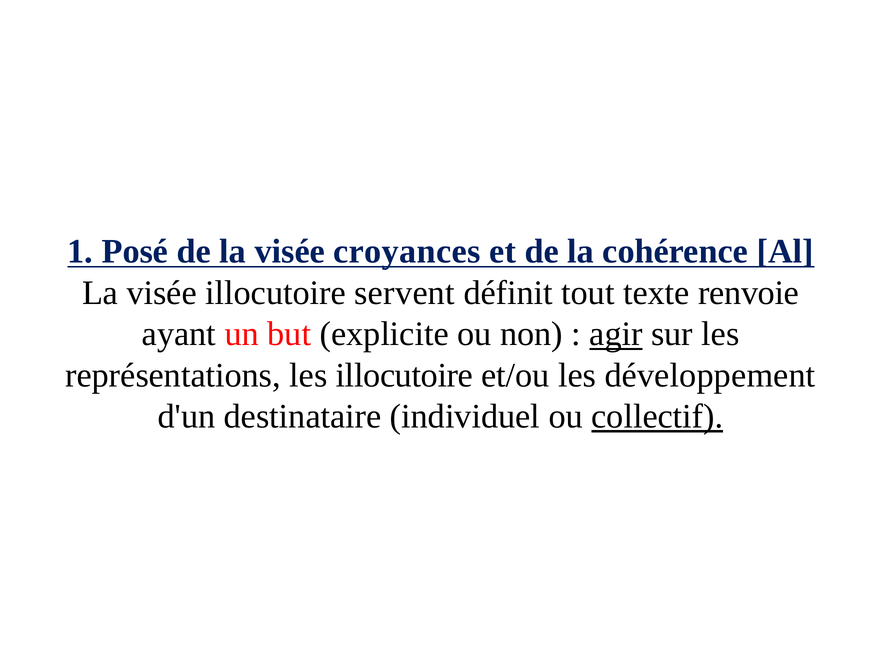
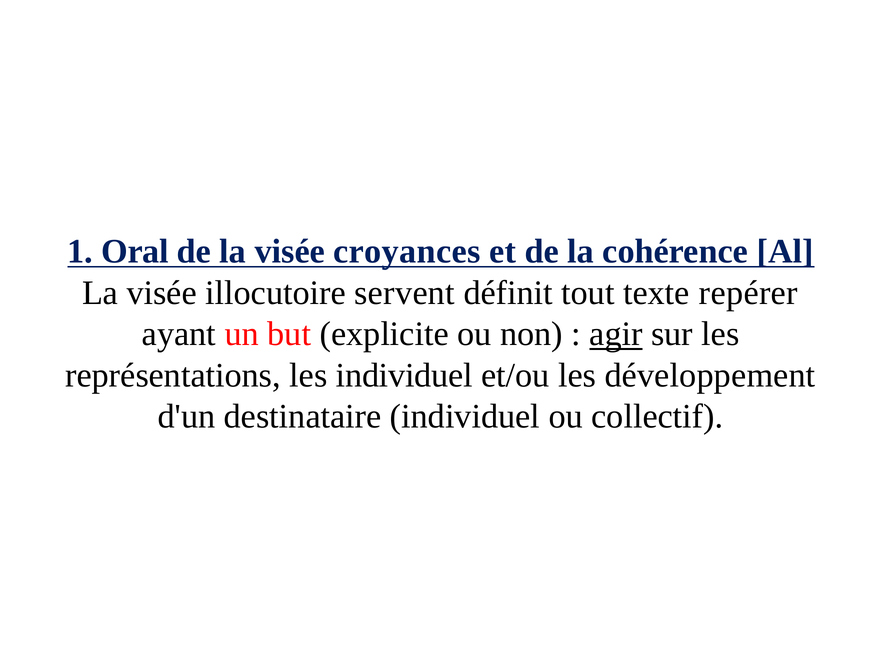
Posé: Posé -> Oral
renvoie: renvoie -> repérer
les illocutoire: illocutoire -> individuel
collectif underline: present -> none
